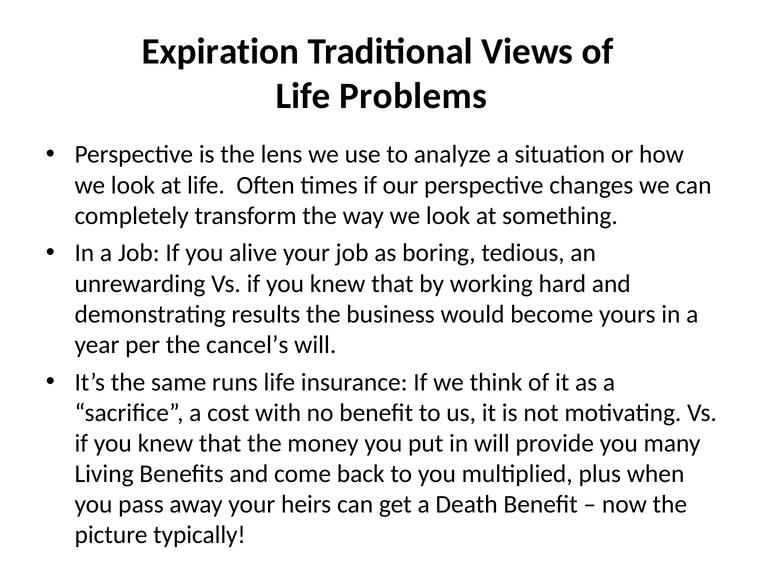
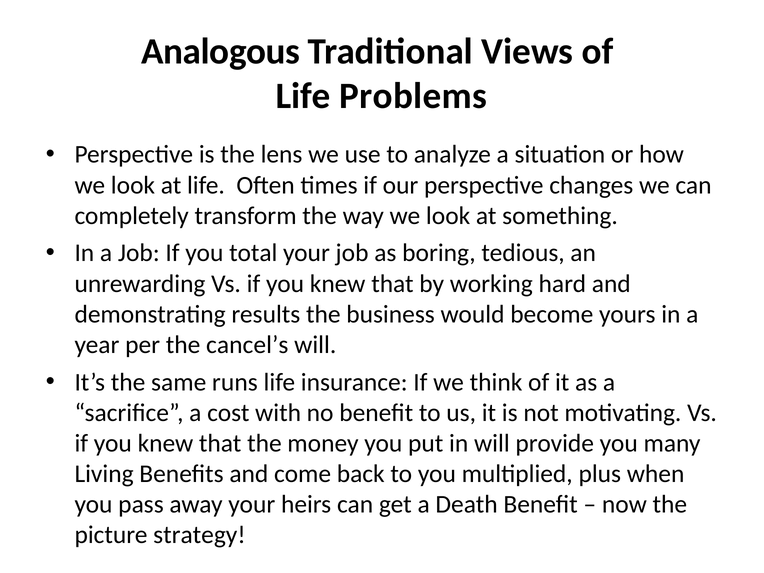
Expiration: Expiration -> Analogous
alive: alive -> total
typically: typically -> strategy
